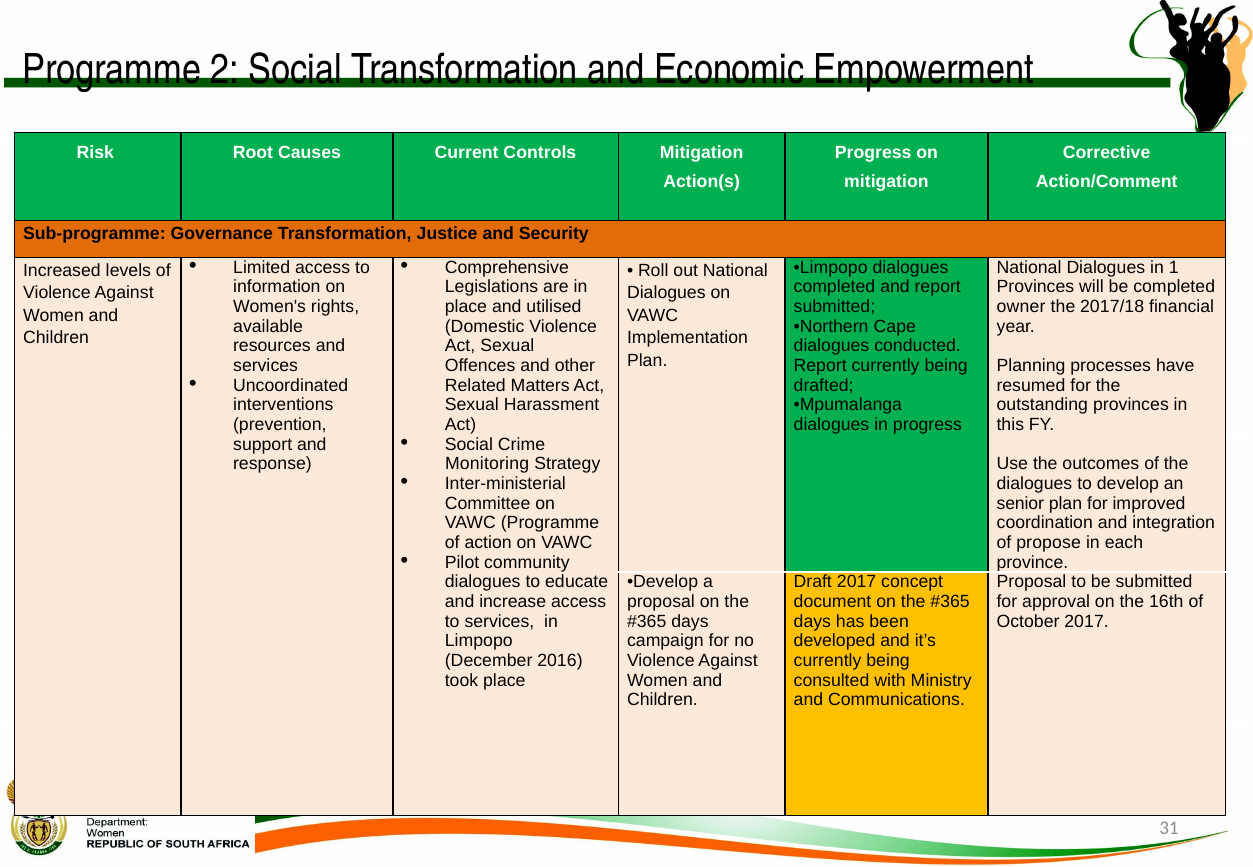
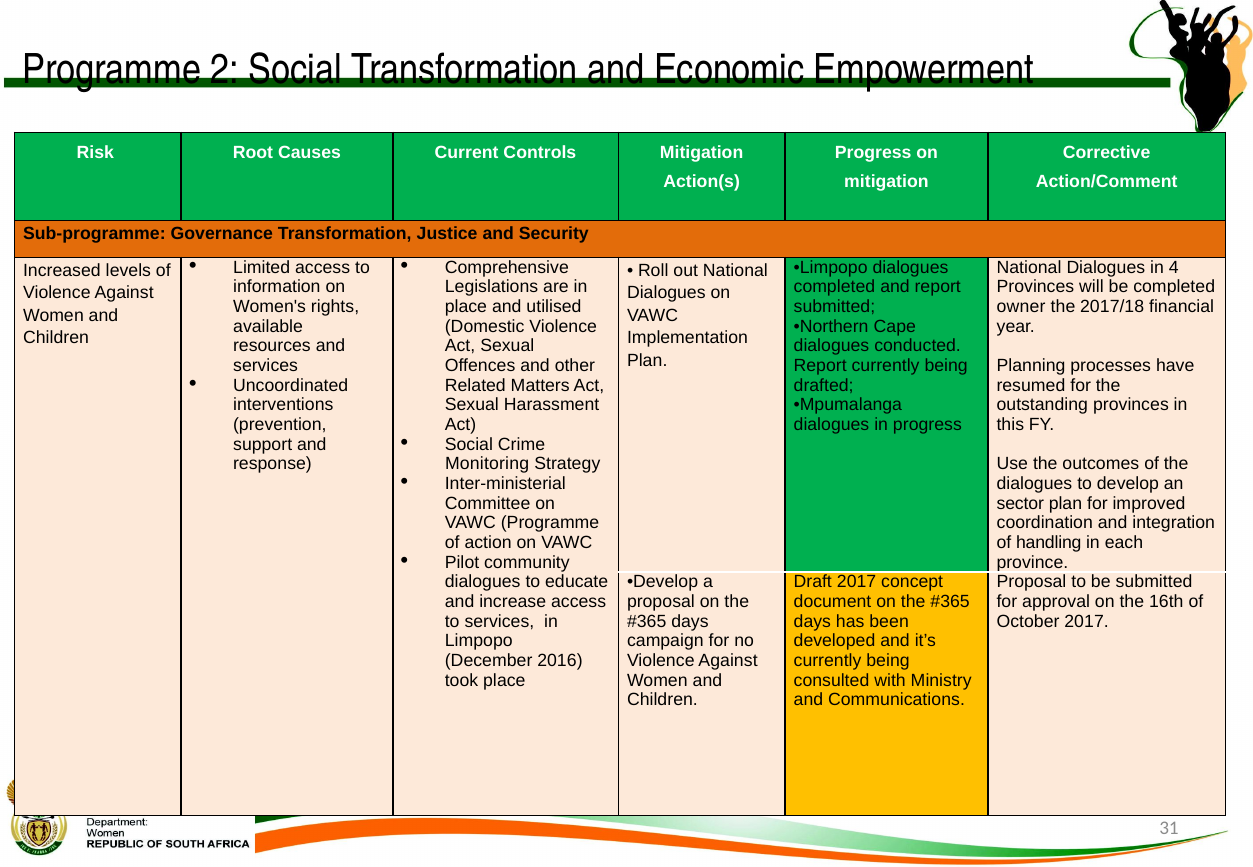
1: 1 -> 4
senior: senior -> sector
propose: propose -> handling
